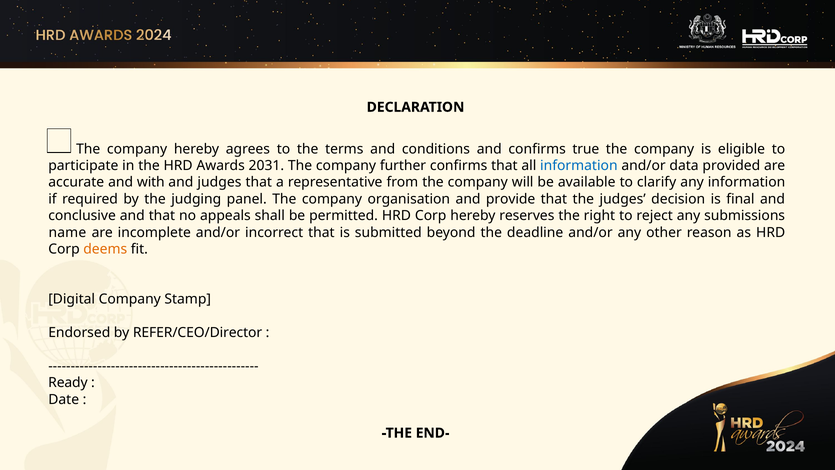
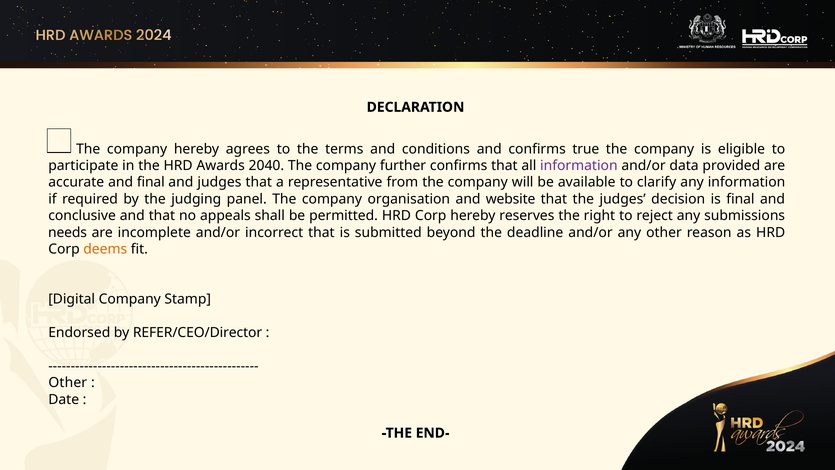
2031: 2031 -> 2040
information at (579, 166) colour: blue -> purple
and with: with -> final
provide: provide -> website
name: name -> needs
Ready at (68, 383): Ready -> Other
